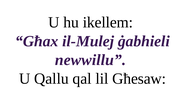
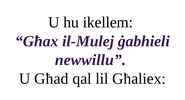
Qallu: Qallu -> Għad
Għesaw: Għesaw -> Għaliex
